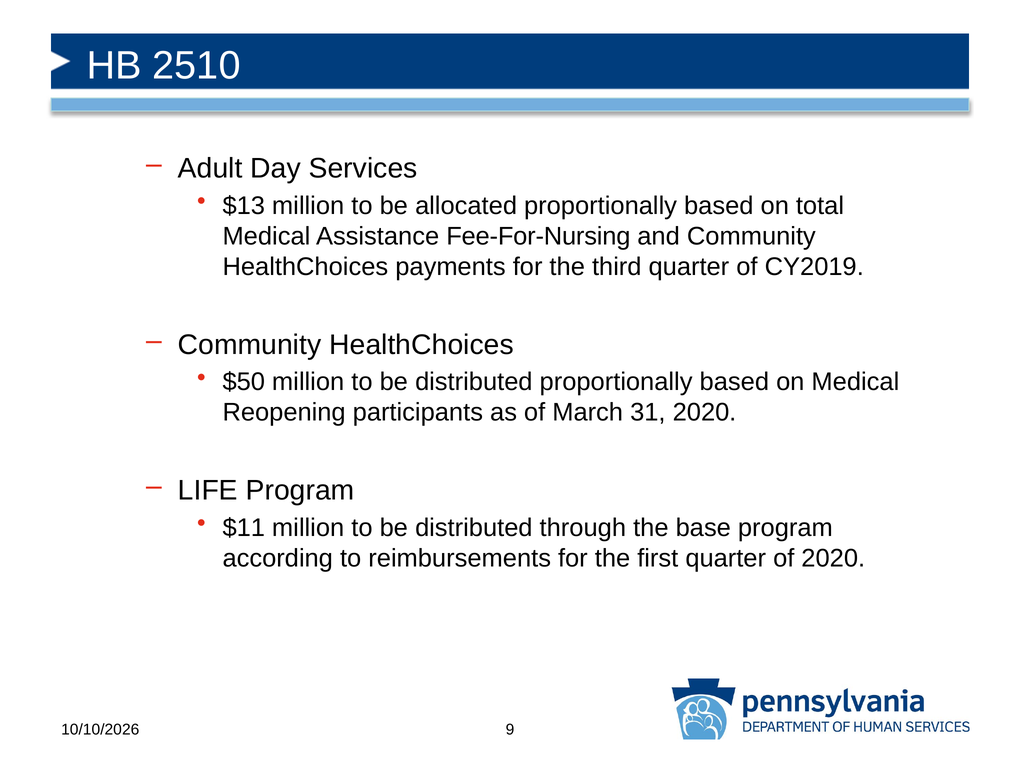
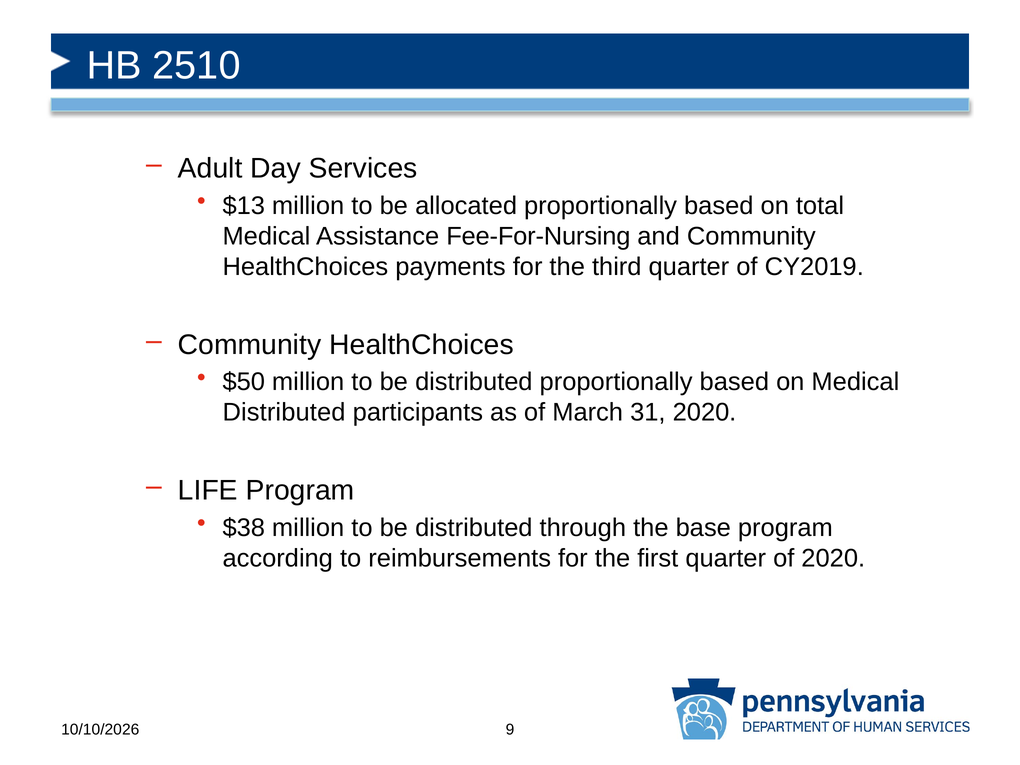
Reopening at (284, 413): Reopening -> Distributed
$11: $11 -> $38
